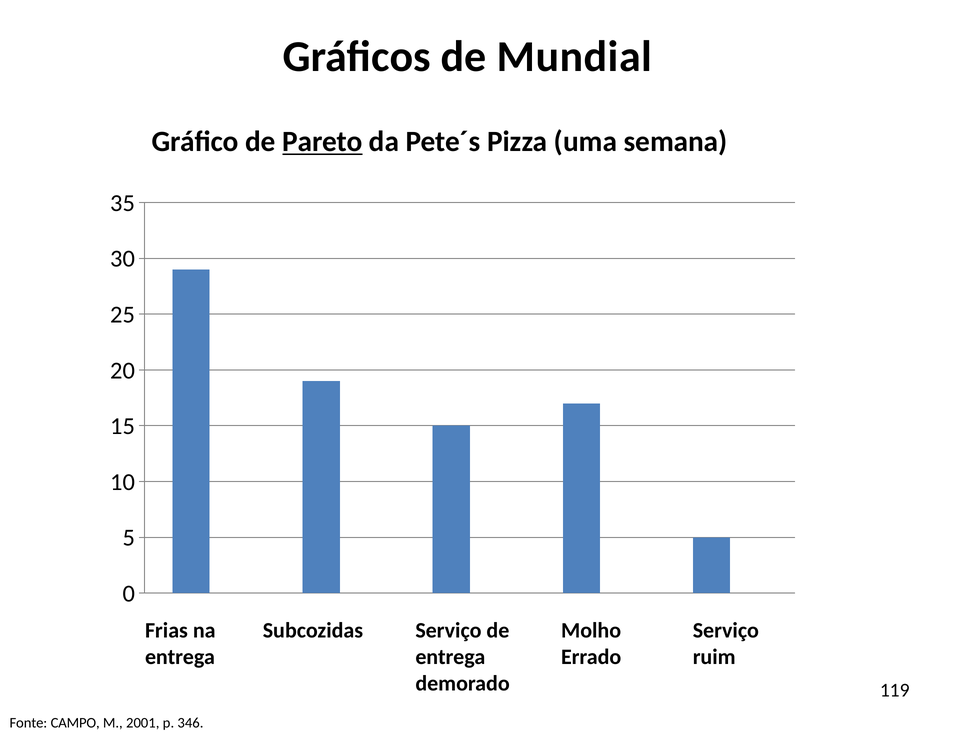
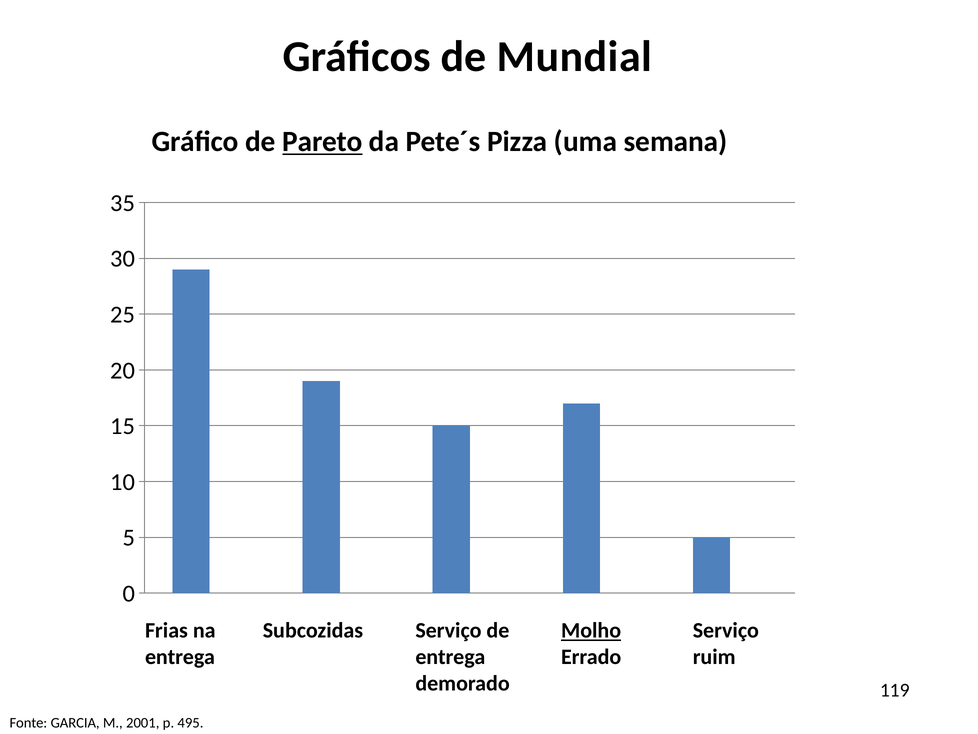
Molho underline: none -> present
CAMPO: CAMPO -> GARCIA
346: 346 -> 495
